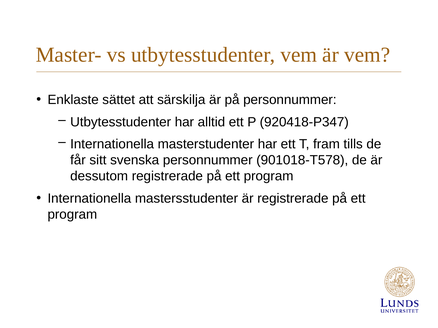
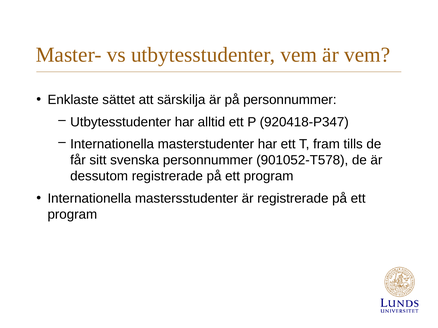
901018-T578: 901018-T578 -> 901052-T578
